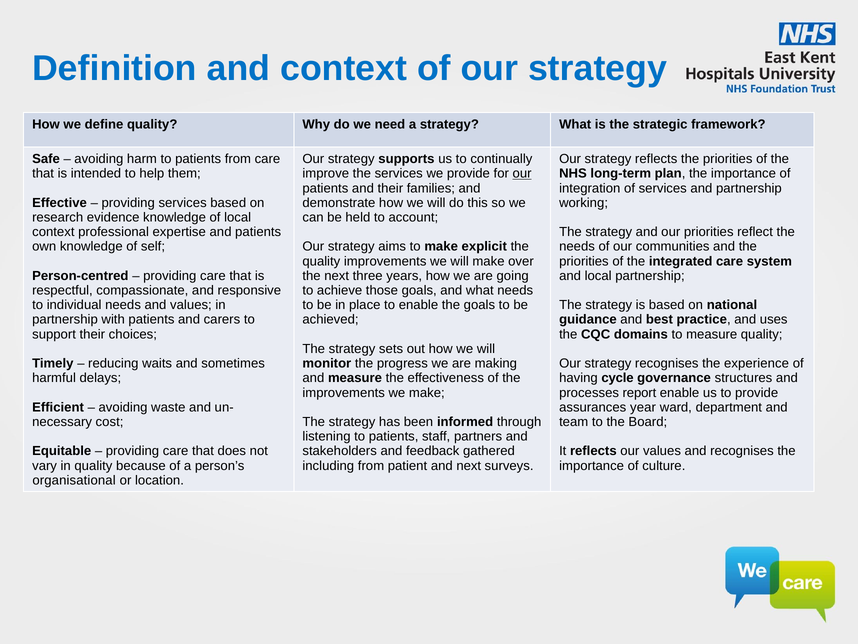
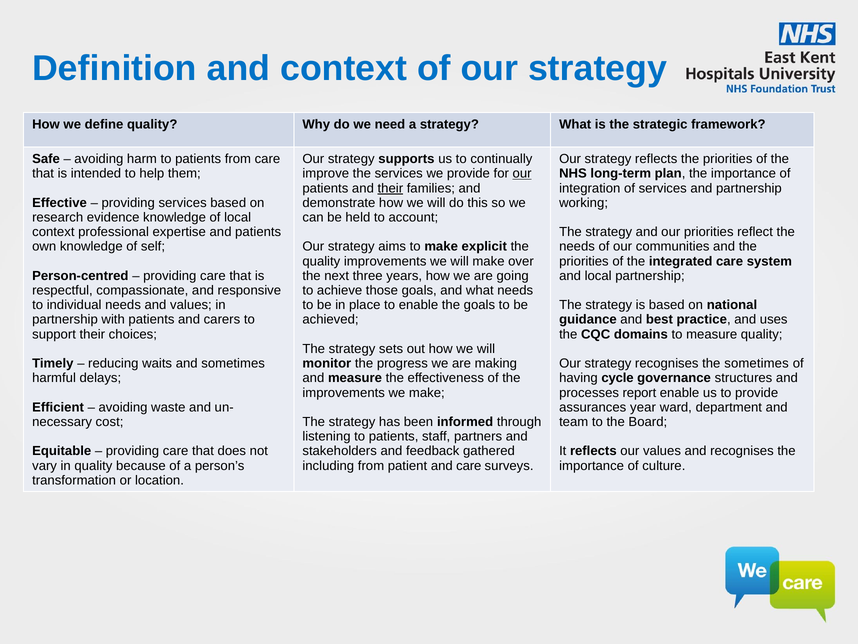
their at (390, 188) underline: none -> present
the experience: experience -> sometimes
and next: next -> care
organisational: organisational -> transformation
